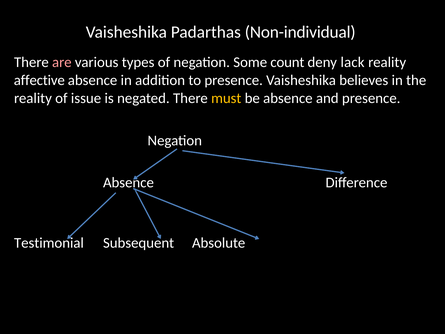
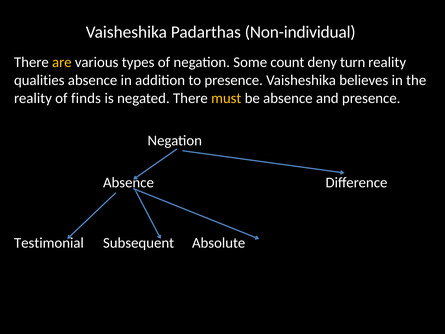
are colour: pink -> yellow
lack: lack -> turn
affective: affective -> qualities
issue: issue -> finds
